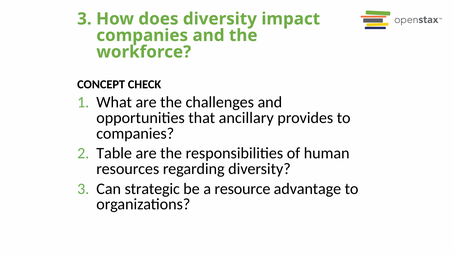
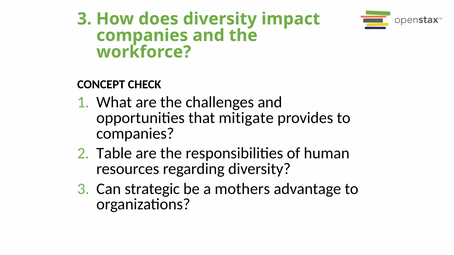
ancillary: ancillary -> mitigate
resource: resource -> mothers
